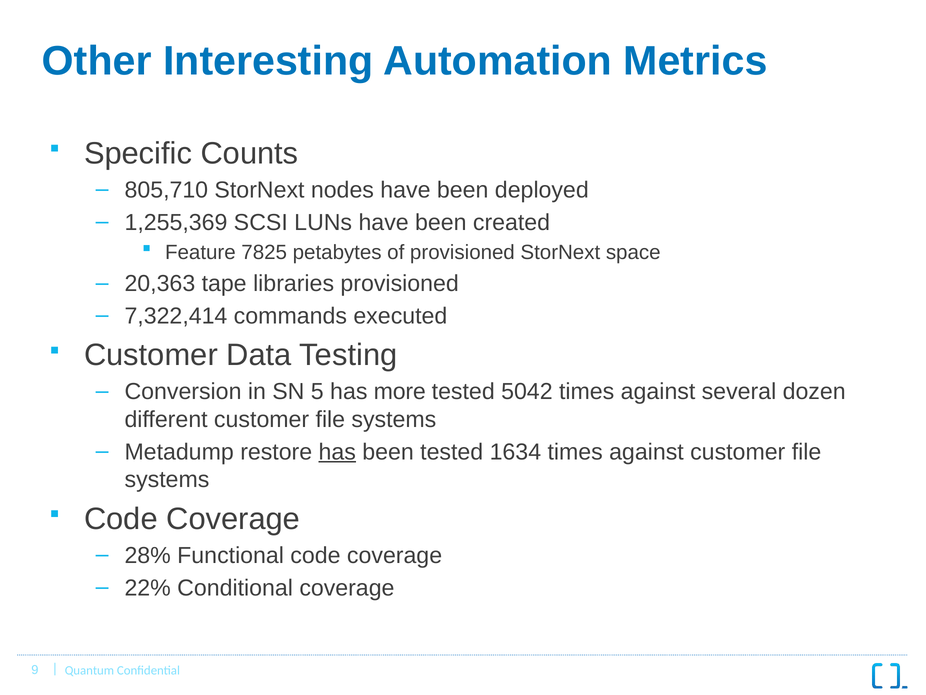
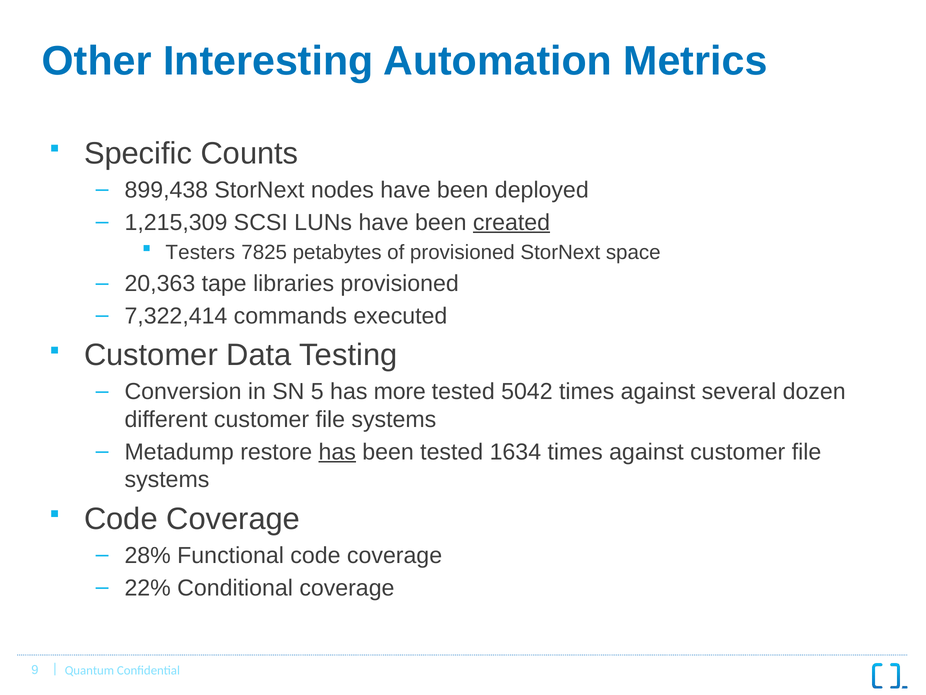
805,710: 805,710 -> 899,438
1,255,369: 1,255,369 -> 1,215,309
created underline: none -> present
Feature: Feature -> Testers
